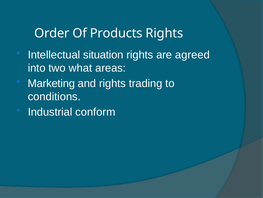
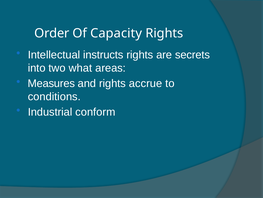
Products: Products -> Capacity
situation: situation -> instructs
agreed: agreed -> secrets
Marketing: Marketing -> Measures
trading: trading -> accrue
